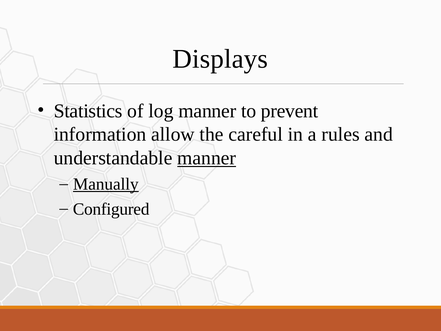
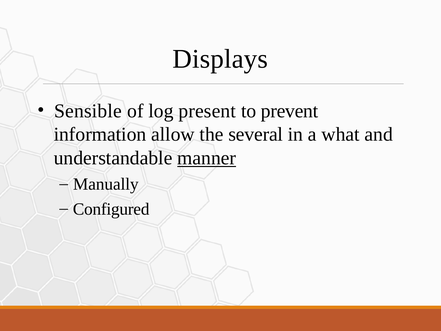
Statistics: Statistics -> Sensible
log manner: manner -> present
careful: careful -> several
rules: rules -> what
Manually underline: present -> none
